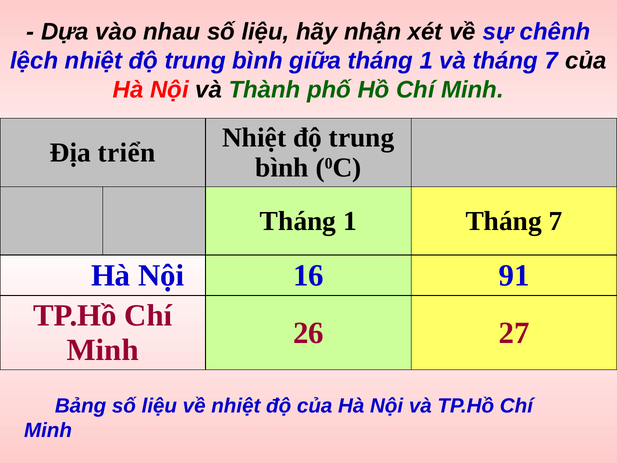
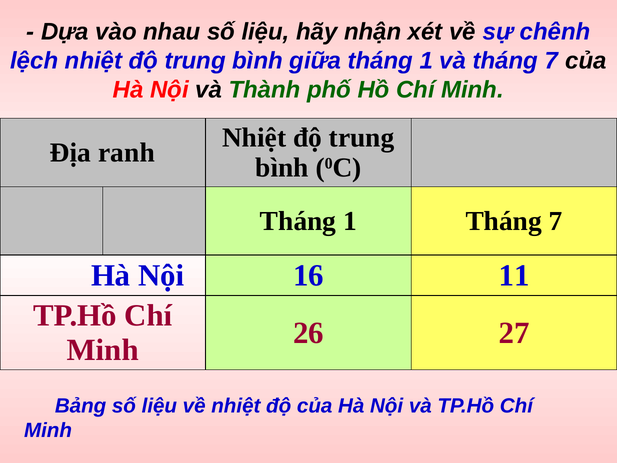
triển: triển -> ranh
91: 91 -> 11
